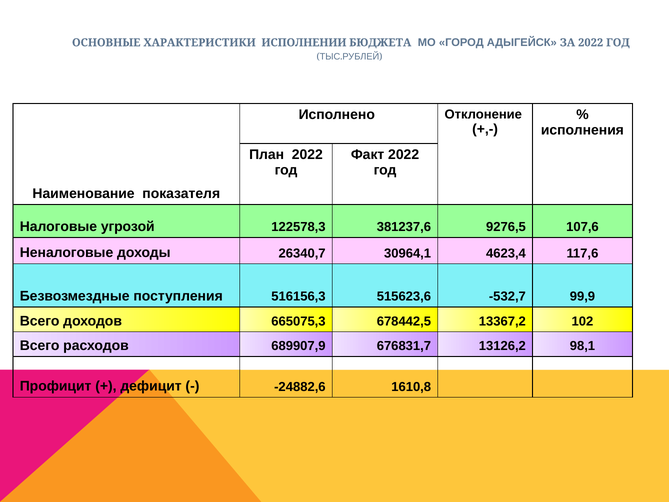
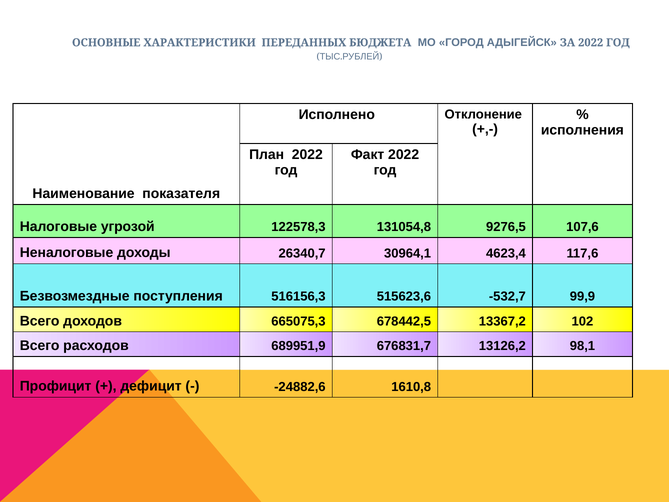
ИСПОЛНЕНИИ: ИСПОЛНЕНИИ -> ПЕРЕДАННЫХ
381237,6: 381237,6 -> 131054,8
689907,9: 689907,9 -> 689951,9
